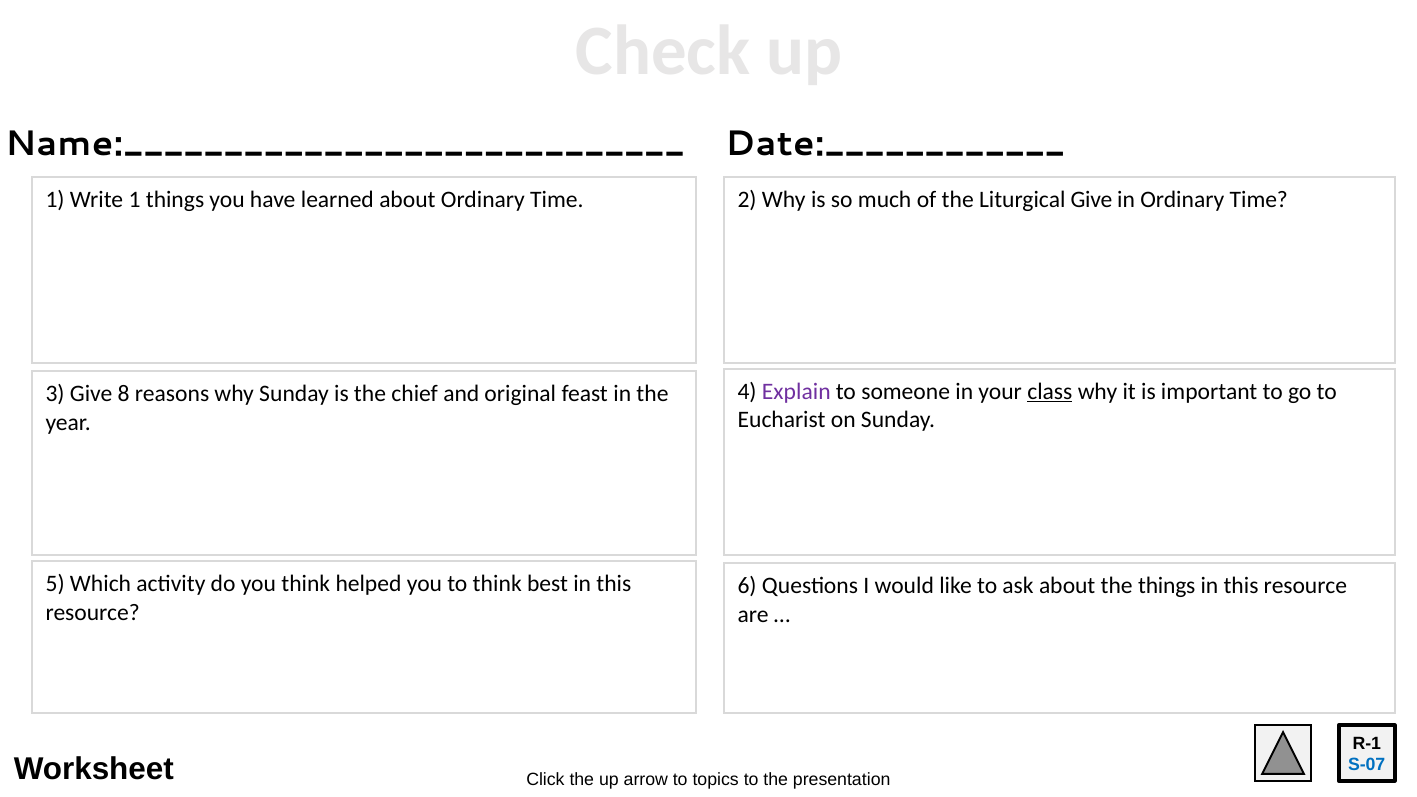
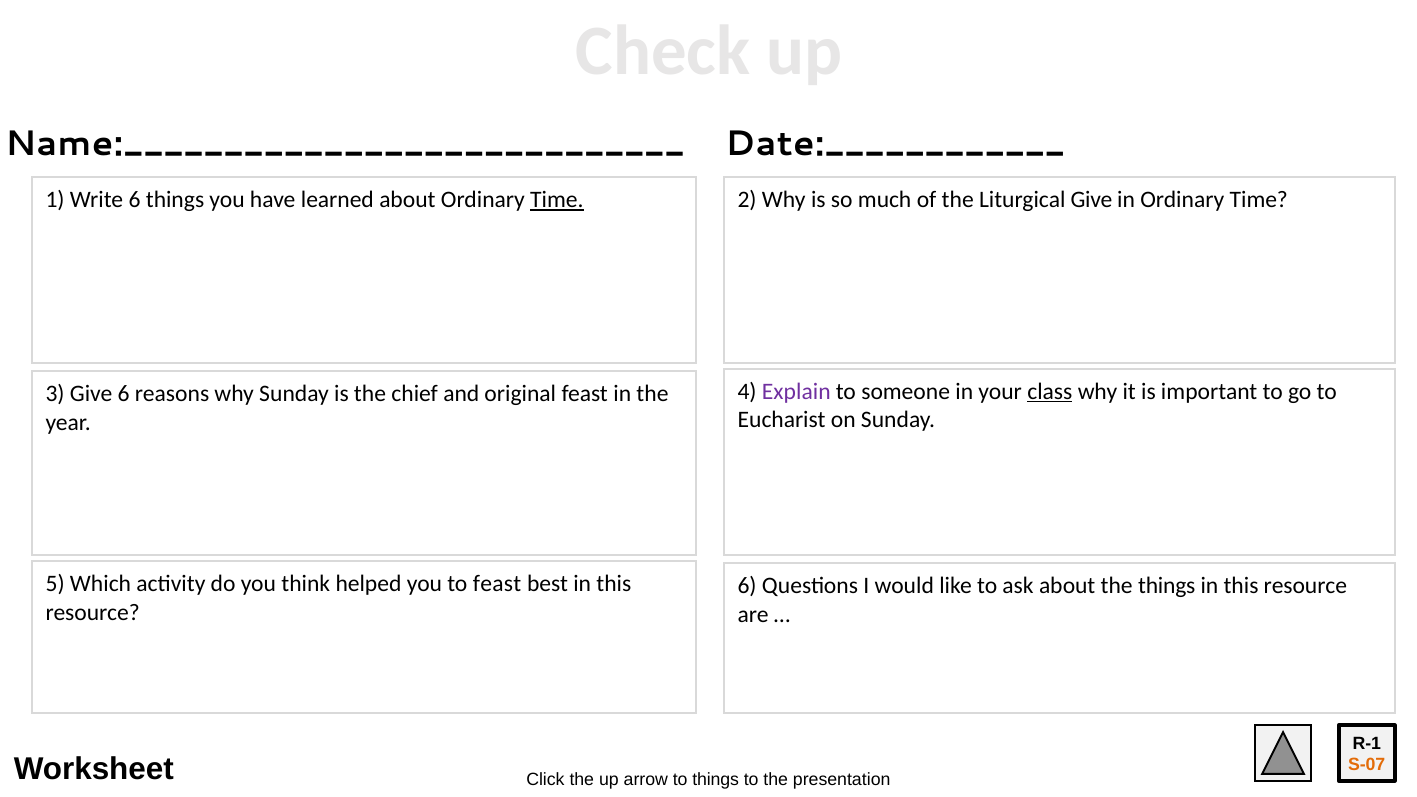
Write 1: 1 -> 6
Time at (557, 200) underline: none -> present
Give 8: 8 -> 6
to think: think -> feast
to topics: topics -> things
S-07 colour: blue -> orange
